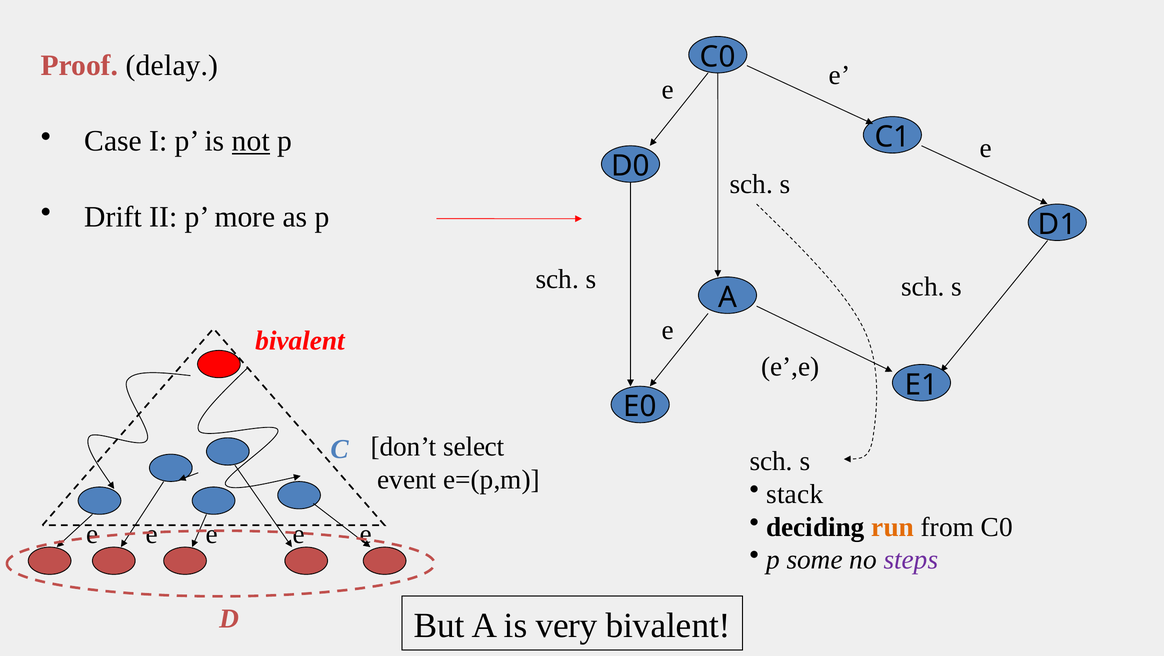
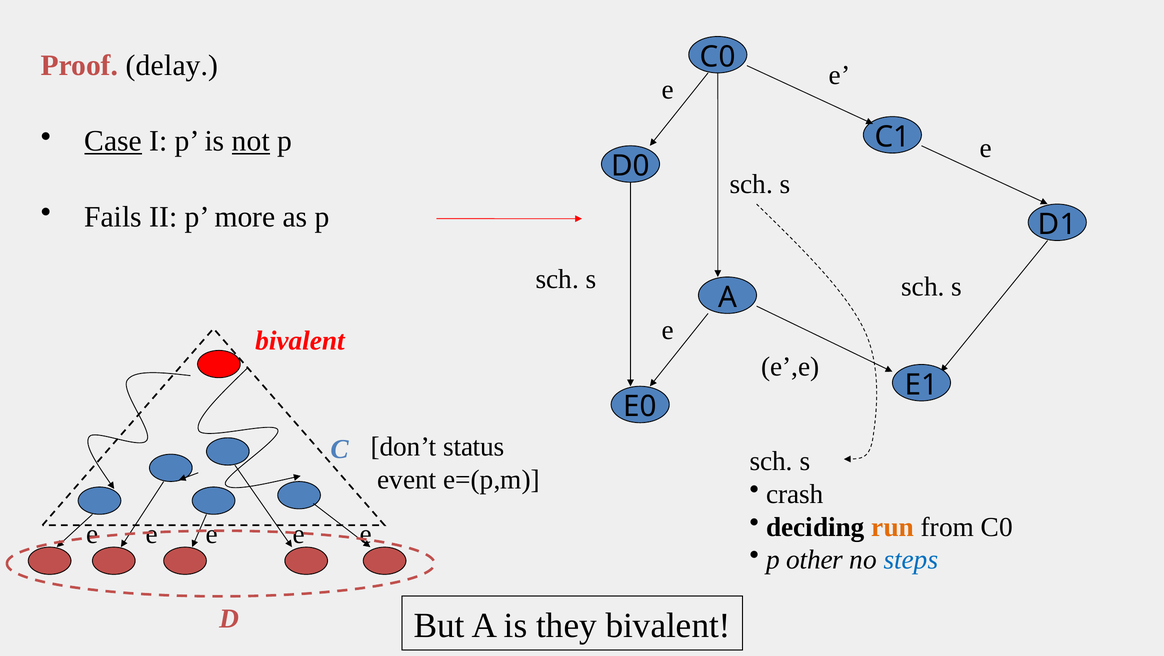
Case underline: none -> present
Drift: Drift -> Fails
select: select -> status
stack: stack -> crash
some: some -> other
steps colour: purple -> blue
very: very -> they
